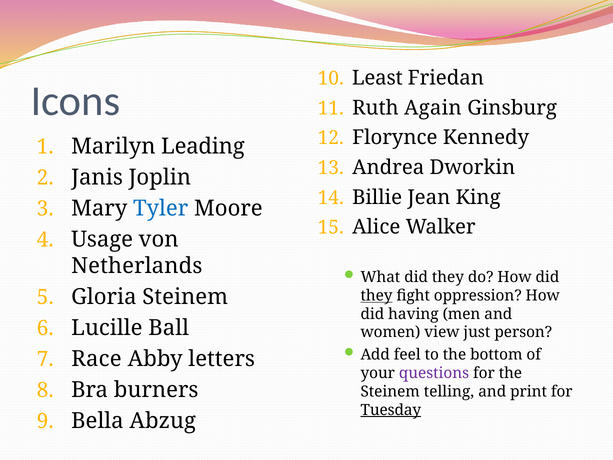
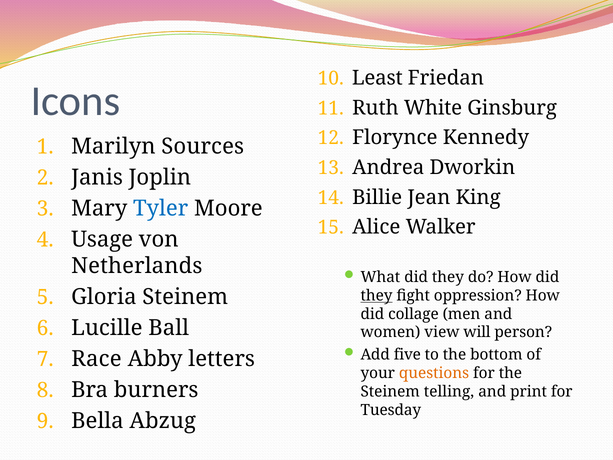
Again: Again -> White
Leading: Leading -> Sources
having: having -> collage
just: just -> will
feel: feel -> five
questions colour: purple -> orange
Tuesday underline: present -> none
